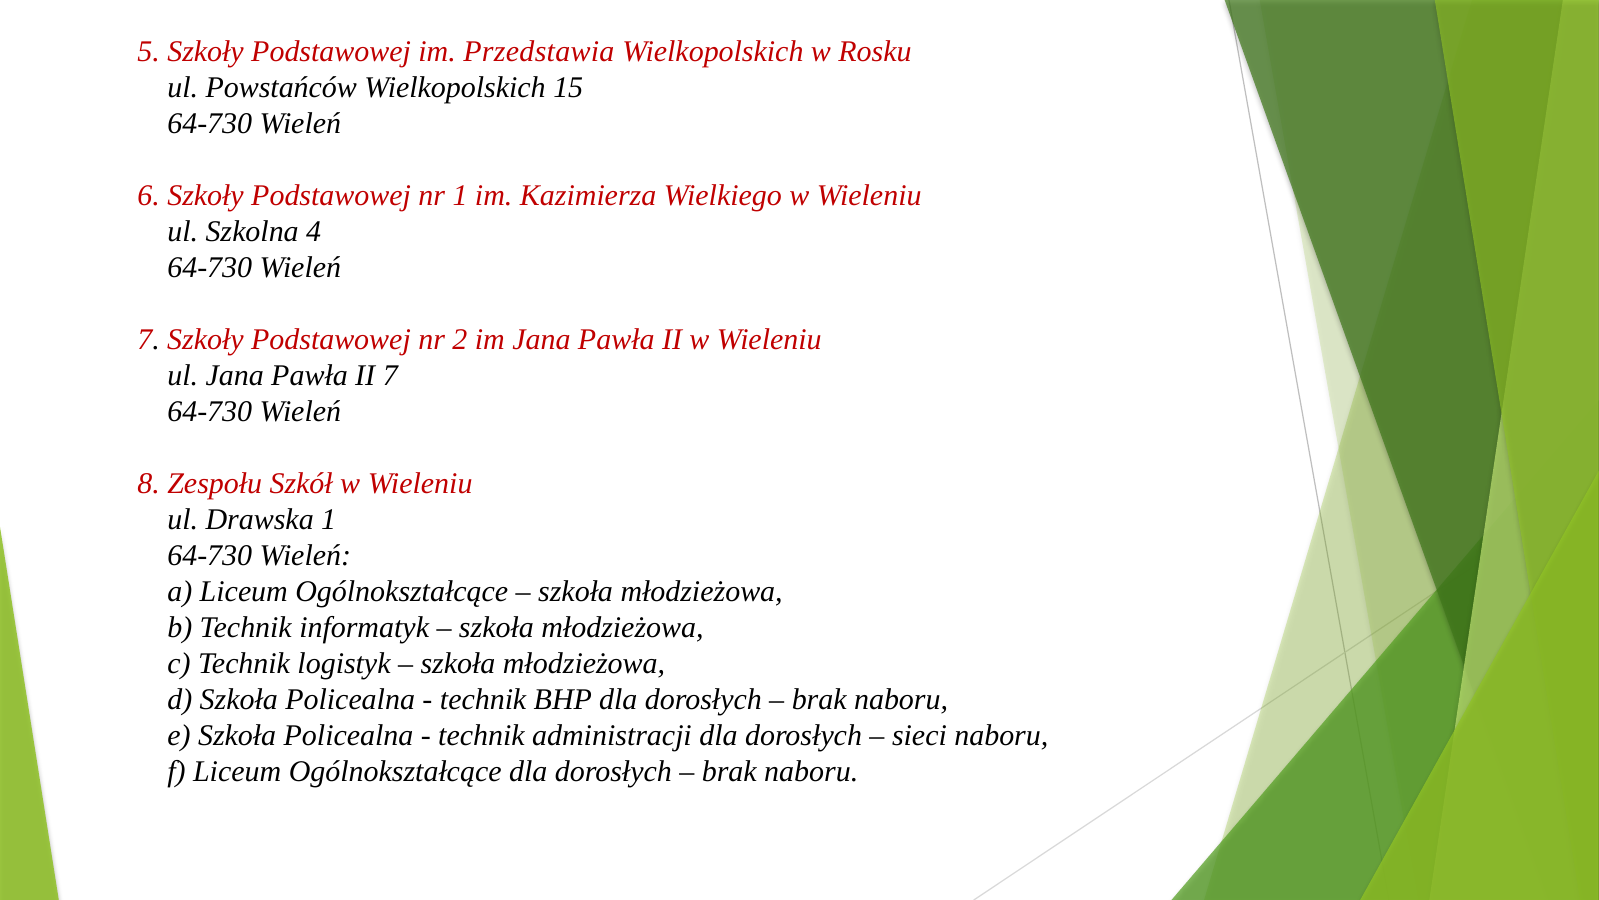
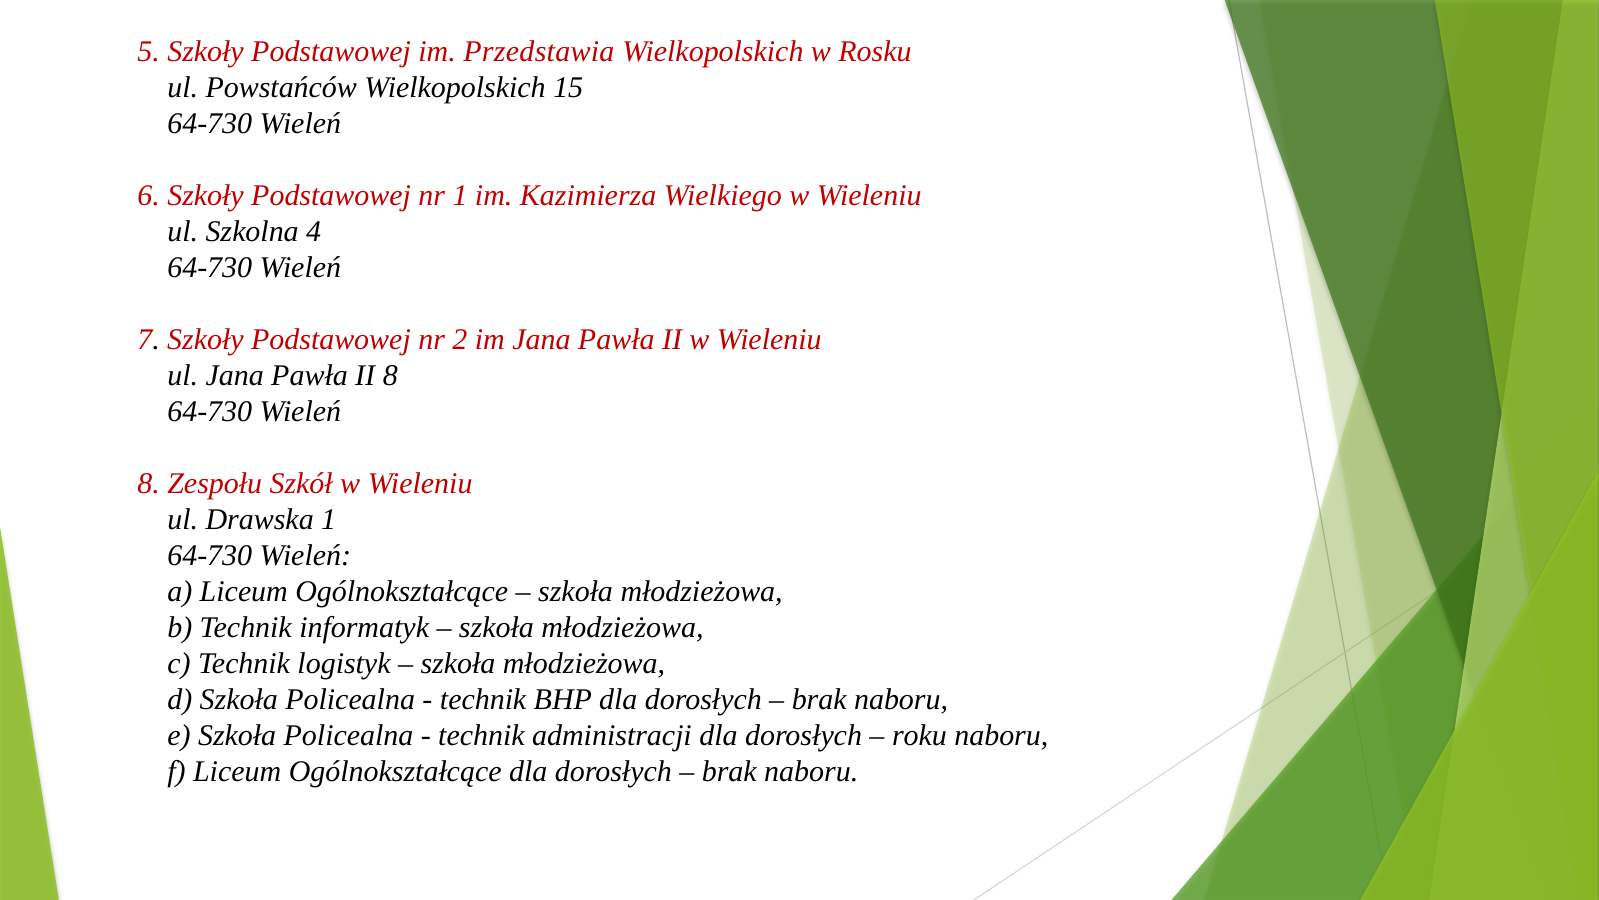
II 7: 7 -> 8
sieci: sieci -> roku
